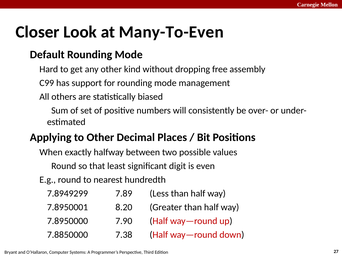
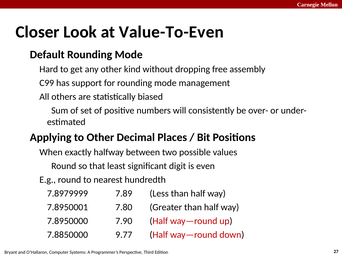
Many-To-Even: Many-To-Even -> Value-To-Even
7.8949299: 7.8949299 -> 7.8979999
8.20: 8.20 -> 7.80
7.38: 7.38 -> 9.77
